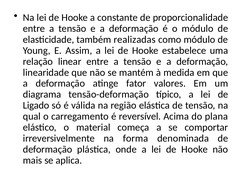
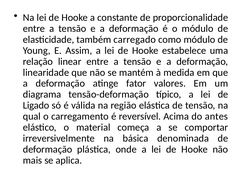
realizadas: realizadas -> carregado
plana: plana -> antes
forma: forma -> básica
